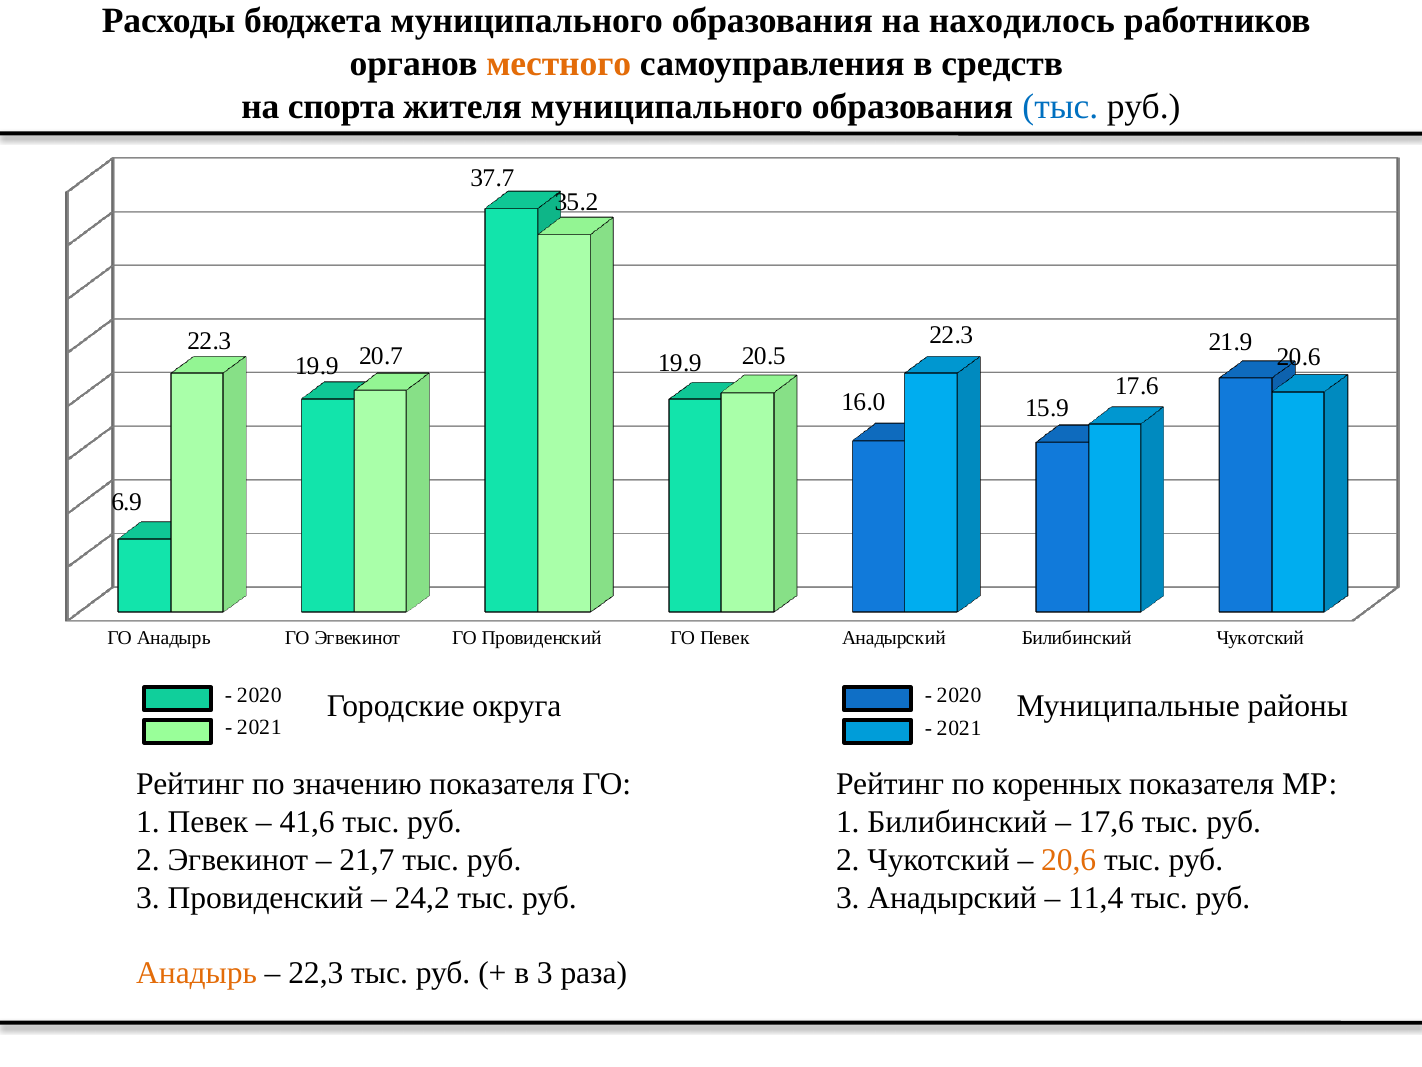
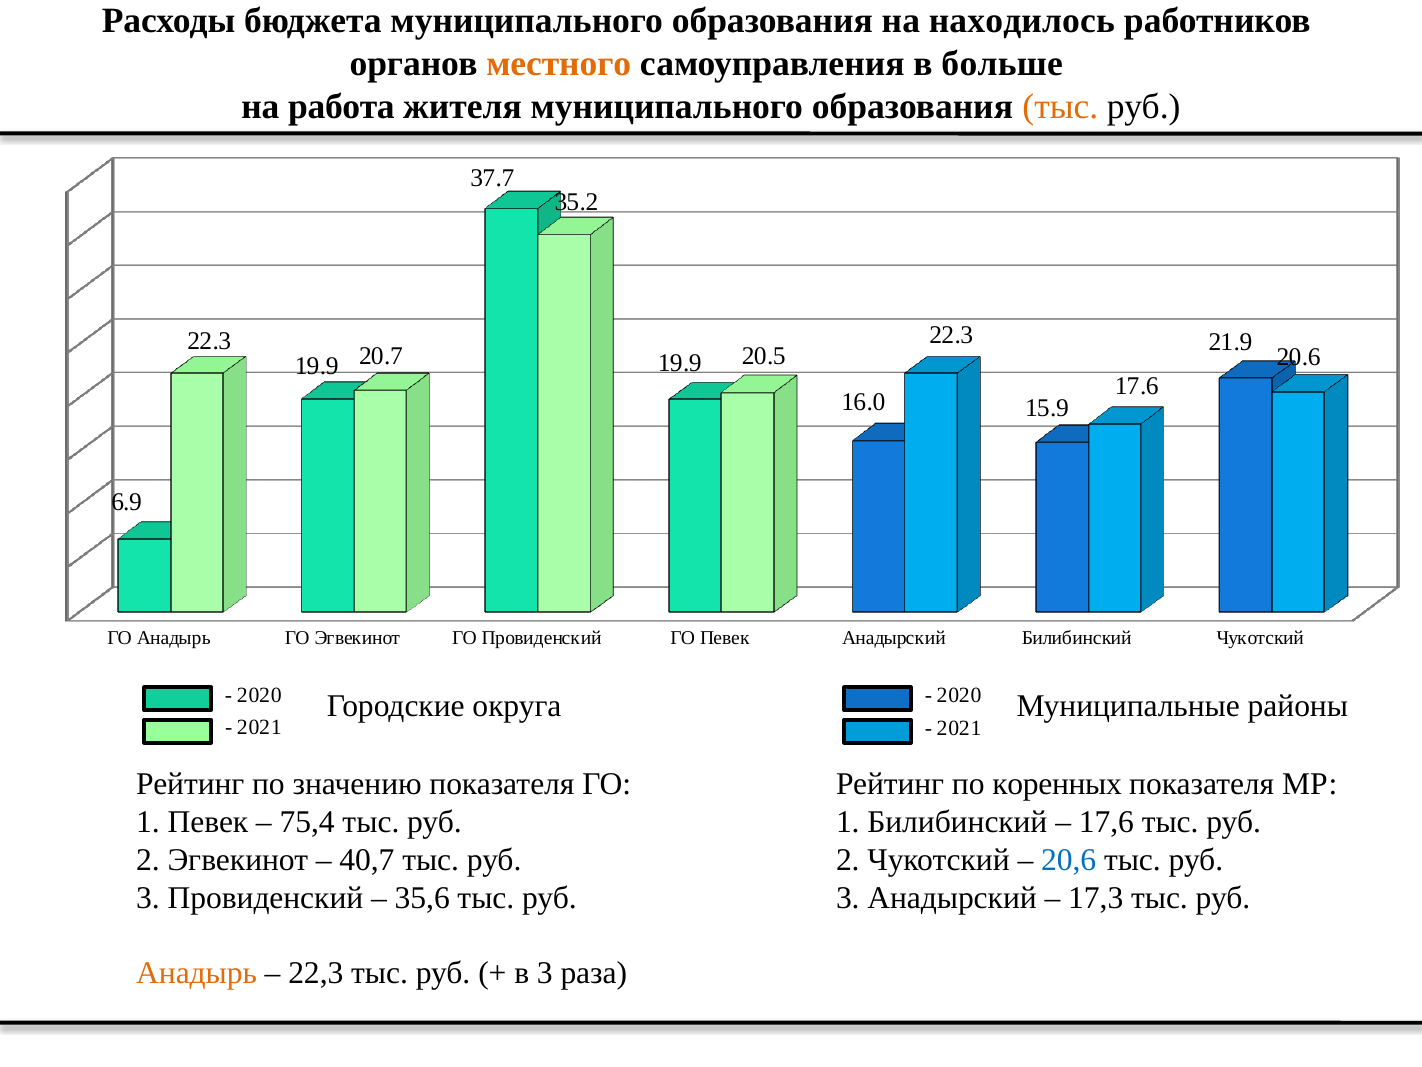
средств: средств -> больше
спорта: спорта -> работа
тыс at (1060, 106) colour: blue -> orange
41,6: 41,6 -> 75,4
21,7: 21,7 -> 40,7
20,6 colour: orange -> blue
24,2: 24,2 -> 35,6
11,4: 11,4 -> 17,3
